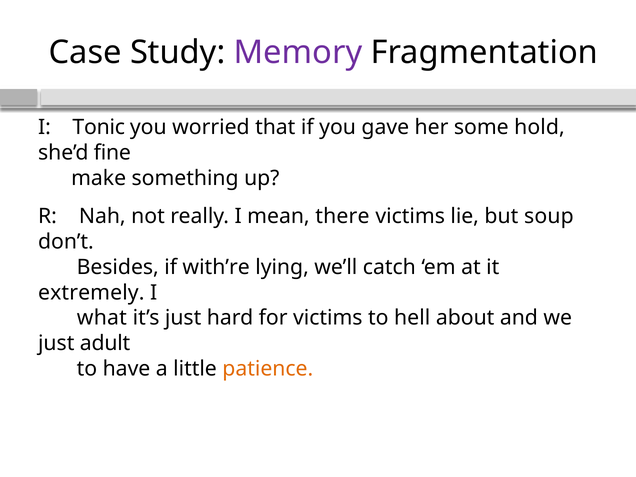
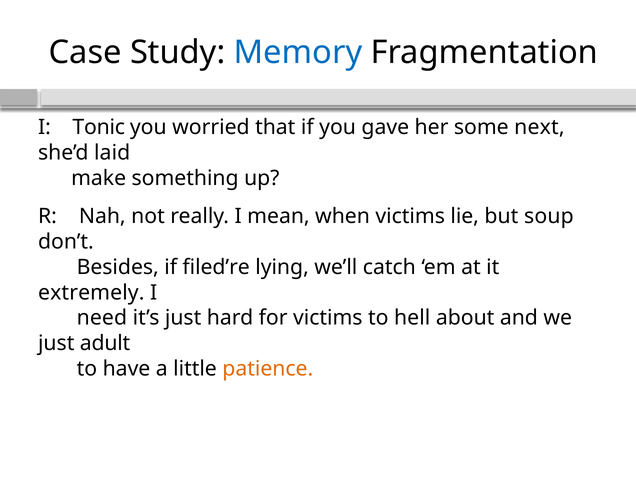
Memory colour: purple -> blue
hold: hold -> next
fine: fine -> laid
there: there -> when
with’re: with’re -> filed’re
what: what -> need
